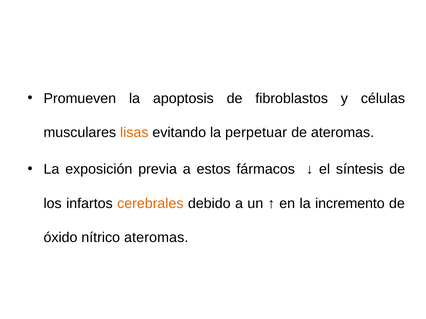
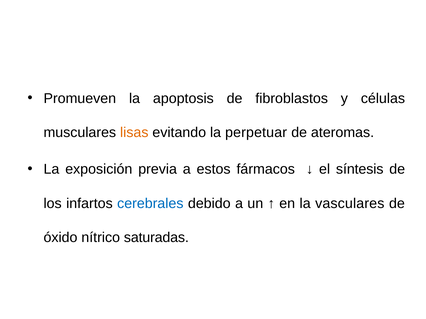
cerebrales colour: orange -> blue
incremento: incremento -> vasculares
nítrico ateromas: ateromas -> saturadas
